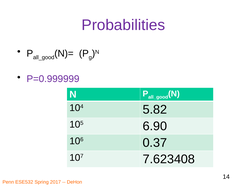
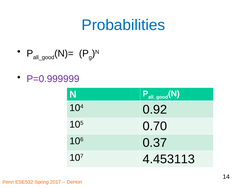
Probabilities colour: purple -> blue
5.82: 5.82 -> 0.92
6.90: 6.90 -> 0.70
7.623408: 7.623408 -> 4.453113
